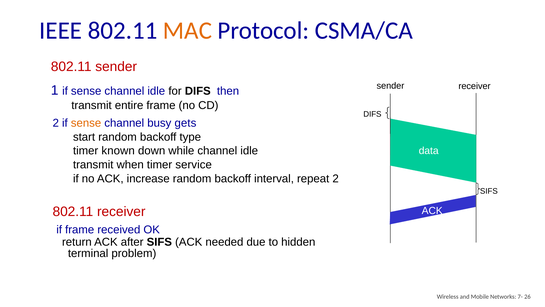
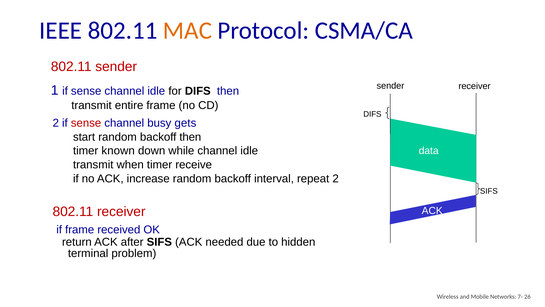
sense at (86, 123) colour: orange -> red
backoff type: type -> then
service: service -> receive
